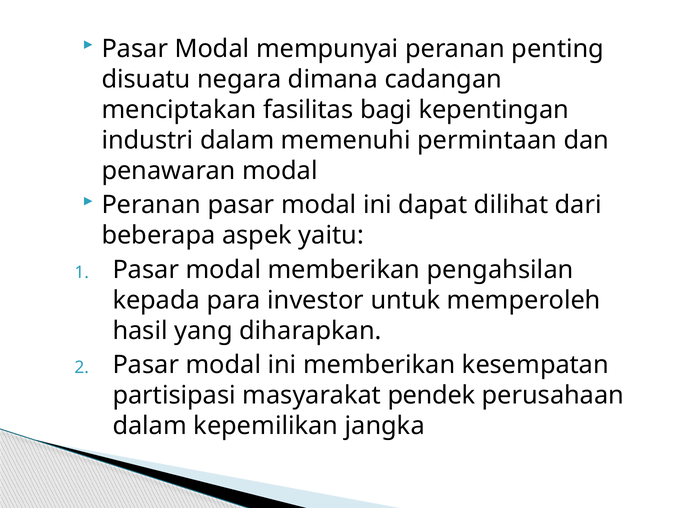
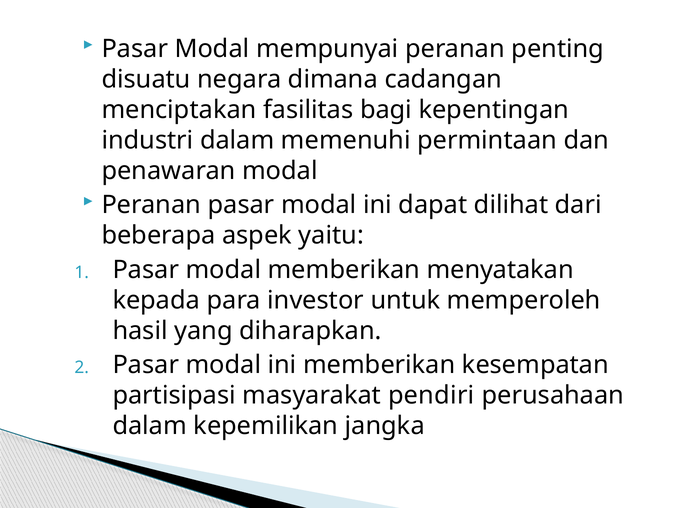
pengahsilan: pengahsilan -> menyatakan
pendek: pendek -> pendiri
